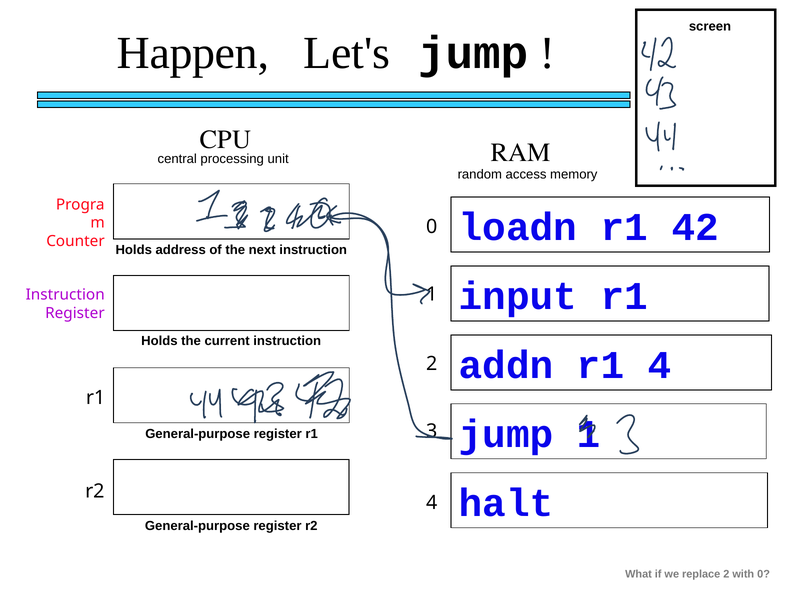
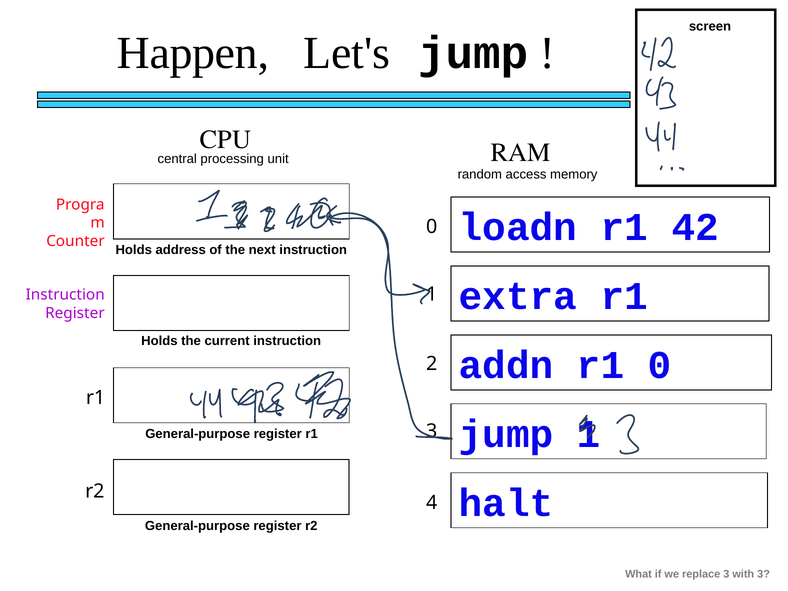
input: input -> extra
r1 4: 4 -> 0
replace 2: 2 -> 3
with 0: 0 -> 3
